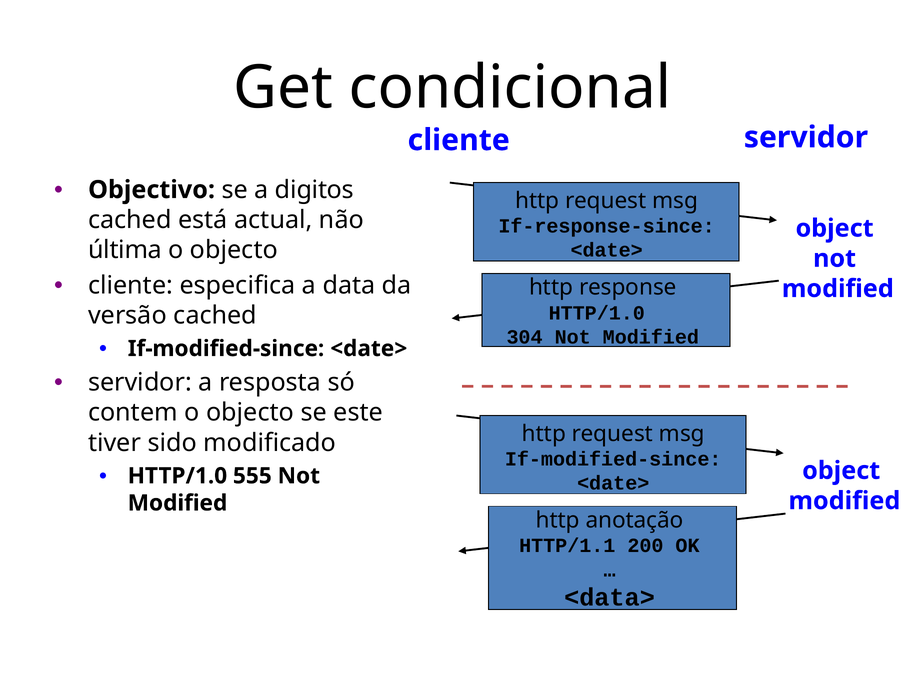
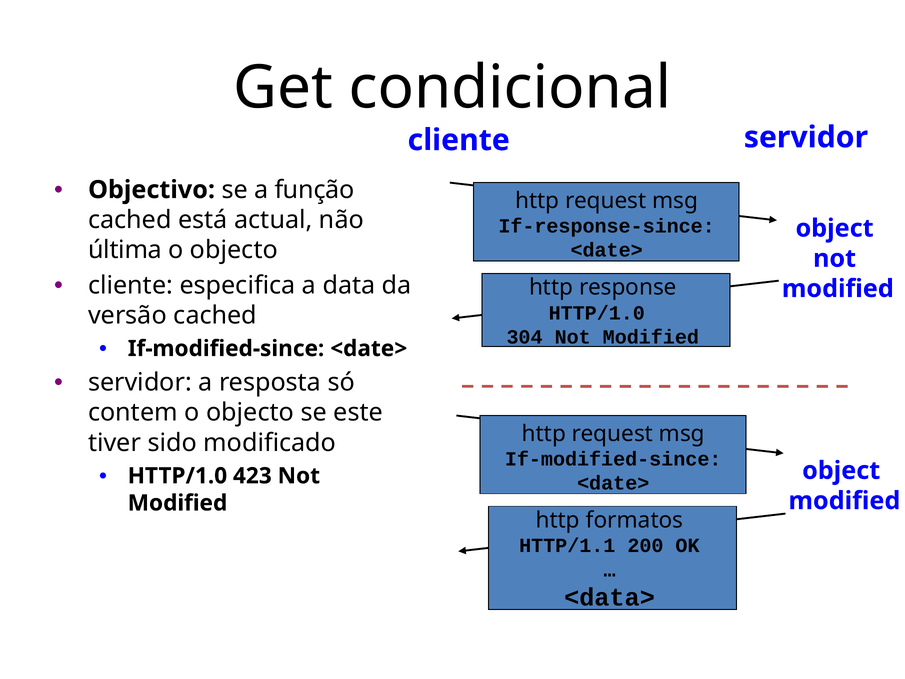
digitos: digitos -> função
555: 555 -> 423
anotação: anotação -> formatos
